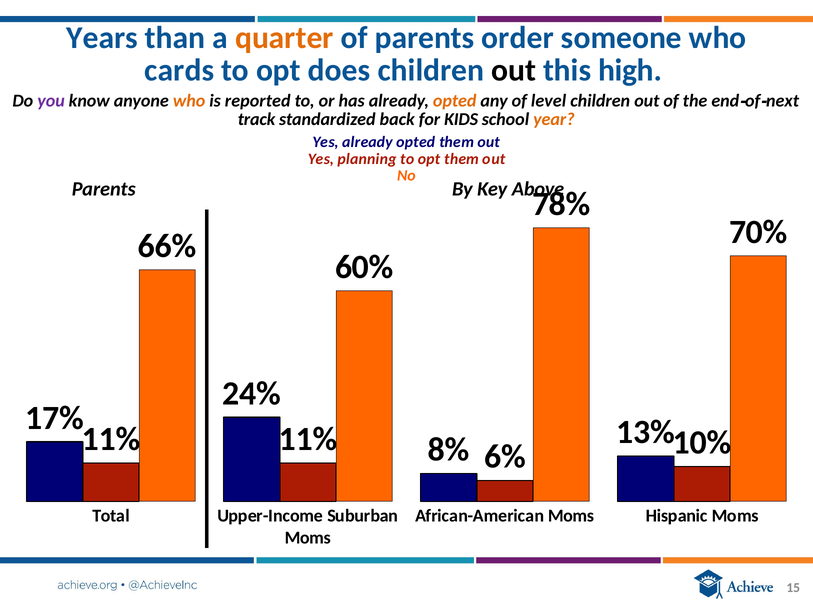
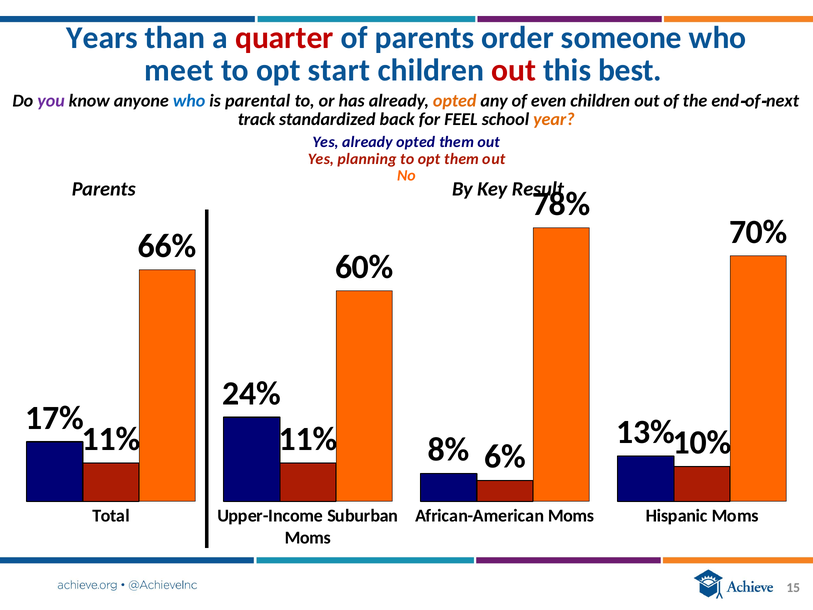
quarter colour: orange -> red
cards: cards -> meet
does: does -> start
out at (514, 70) colour: black -> red
high: high -> best
who at (189, 101) colour: orange -> blue
reported: reported -> parental
level: level -> even
KIDS: KIDS -> FEEL
Above: Above -> Result
